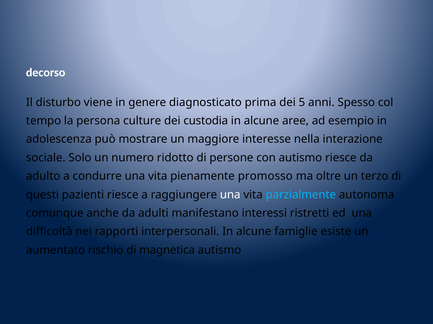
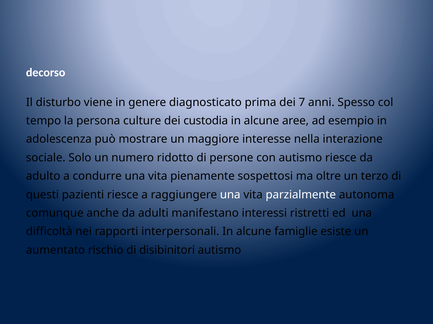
5: 5 -> 7
promosso: promosso -> sospettosi
parzialmente colour: light blue -> white
magnetica: magnetica -> disibinitori
